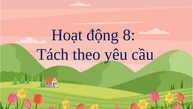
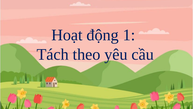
8: 8 -> 1
